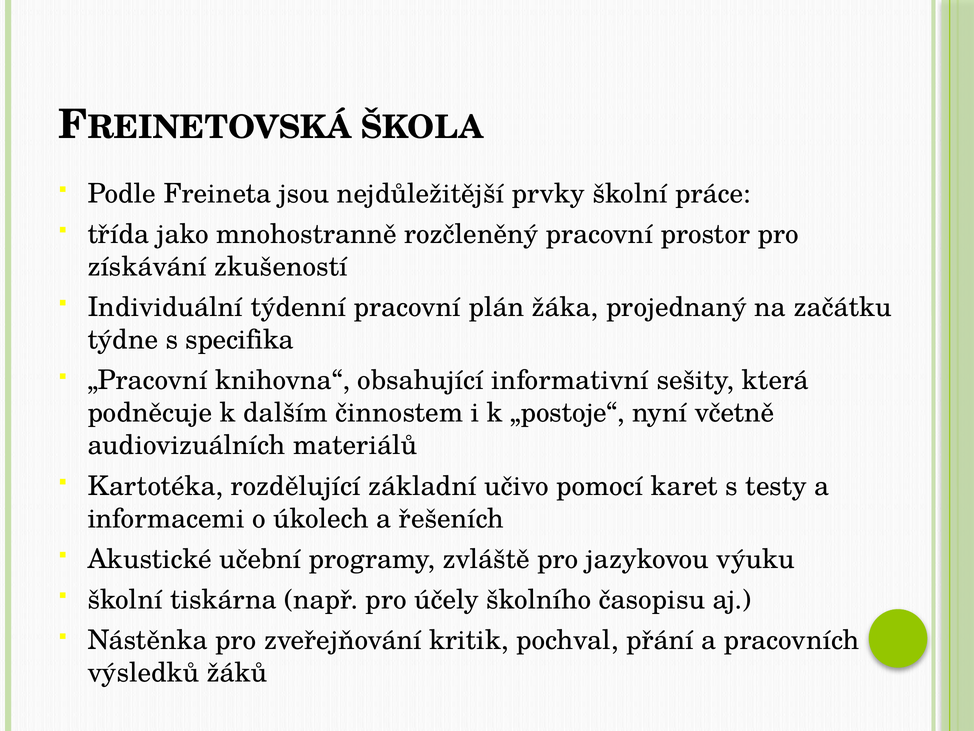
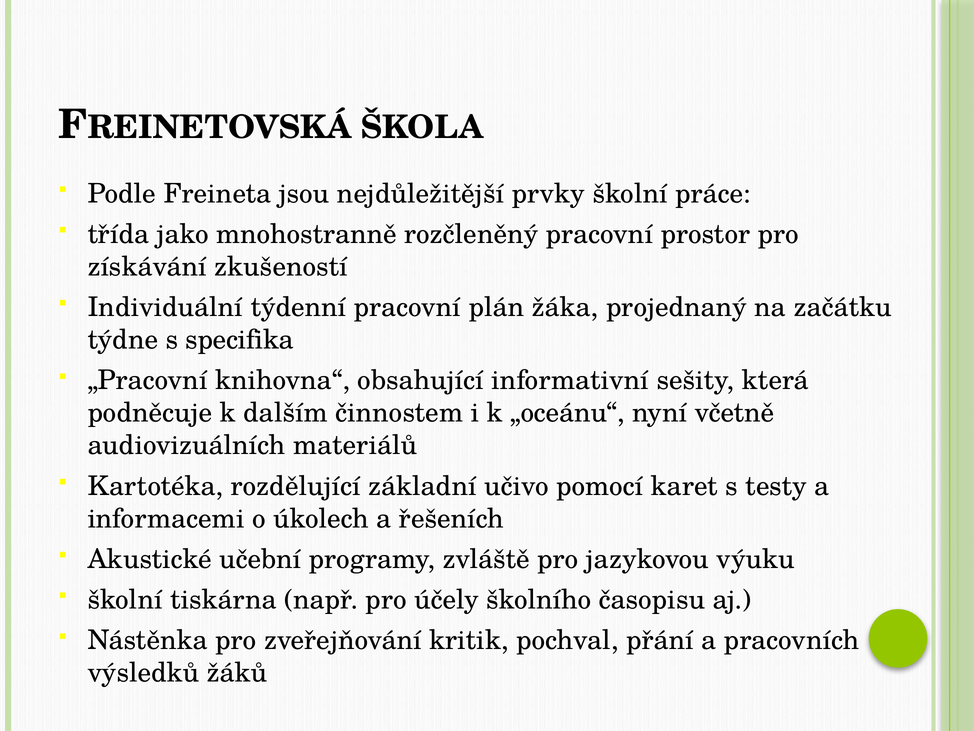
„postoje“: „postoje“ -> „oceánu“
